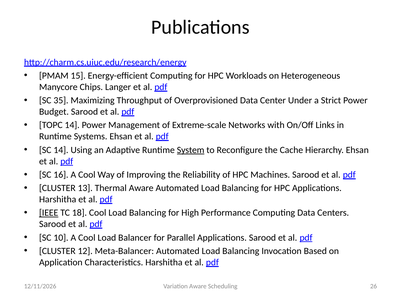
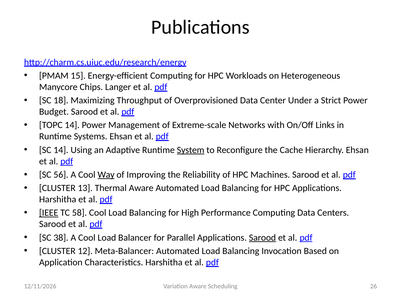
35: 35 -> 18
16: 16 -> 56
Way underline: none -> present
18: 18 -> 58
10: 10 -> 38
Sarood at (262, 238) underline: none -> present
